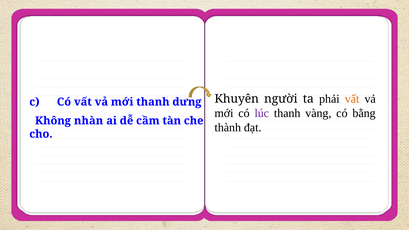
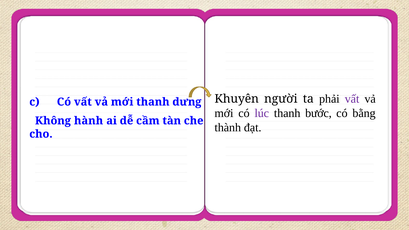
vất at (352, 99) colour: orange -> purple
vàng: vàng -> bước
nhàn: nhàn -> hành
